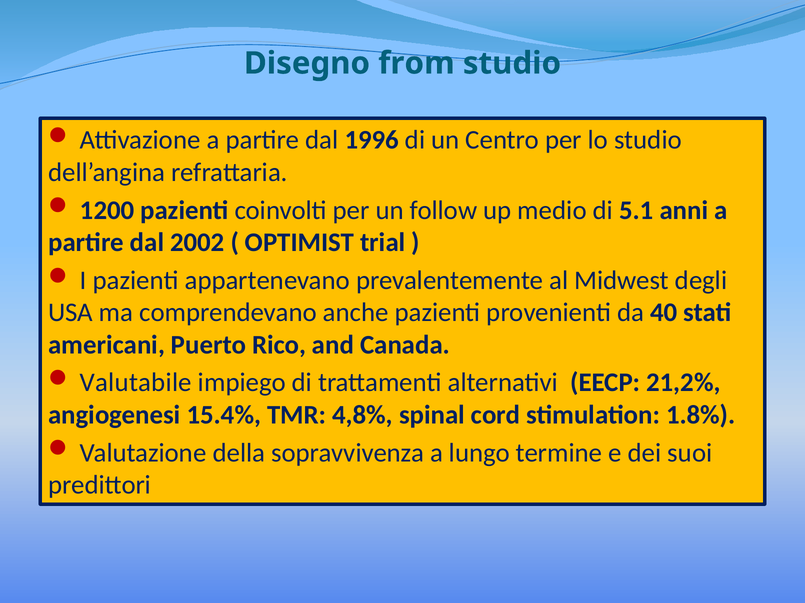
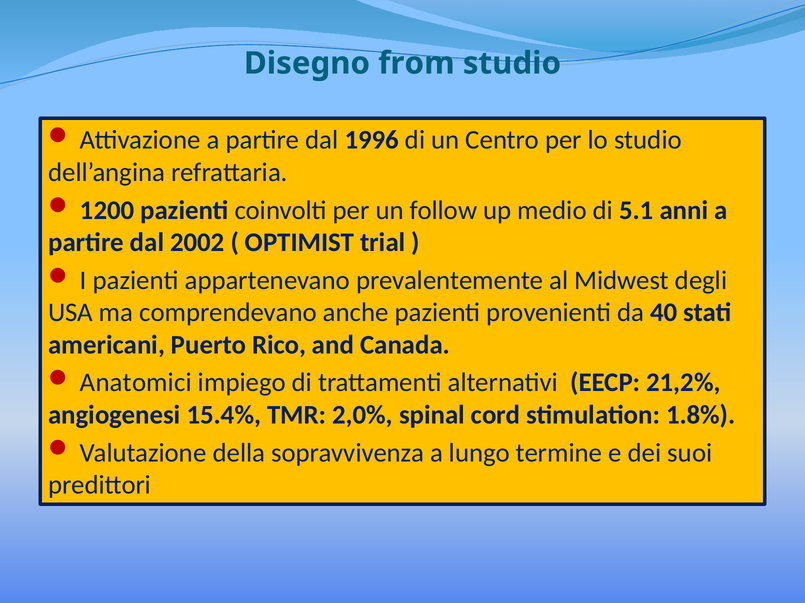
Valutabile: Valutabile -> Anatomici
4,8%: 4,8% -> 2,0%
